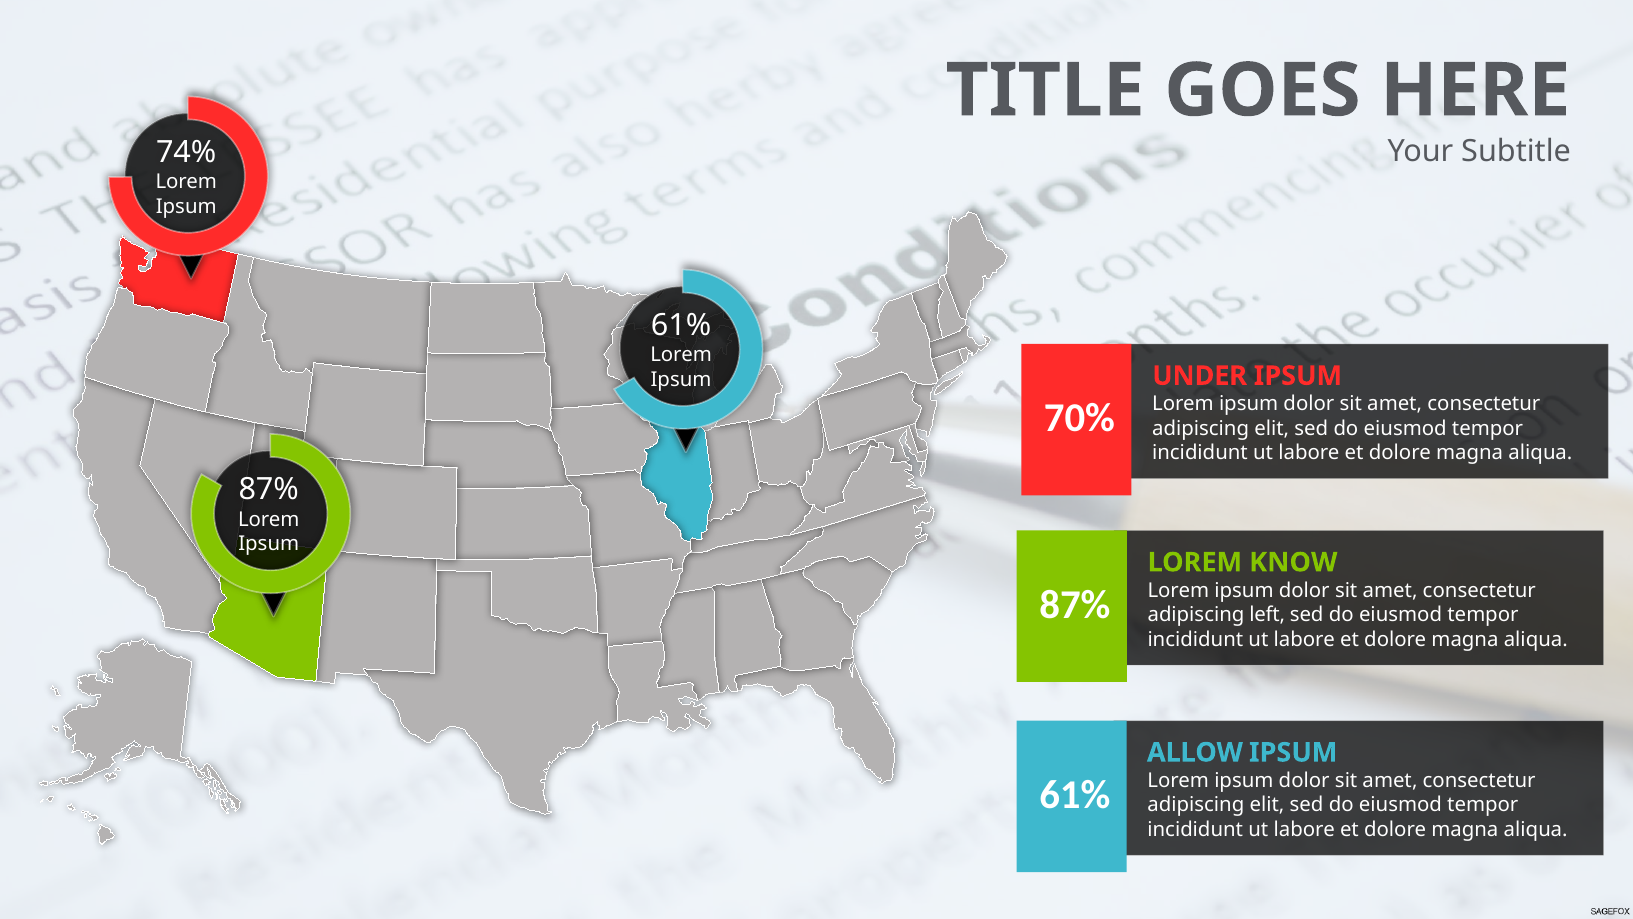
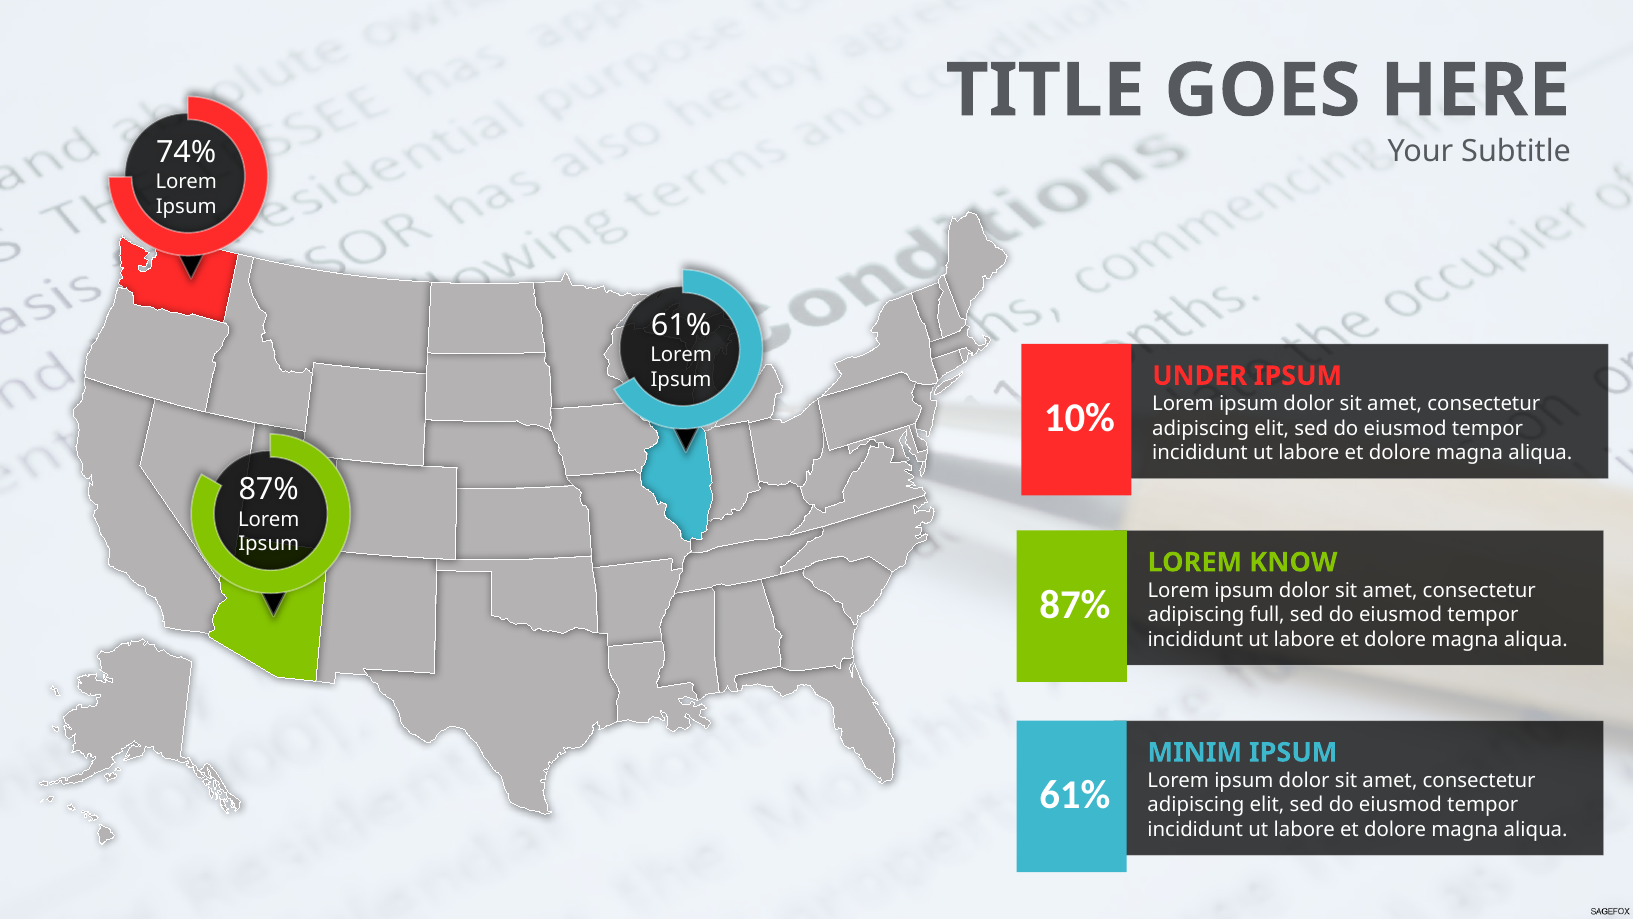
70%: 70% -> 10%
left: left -> full
ALLOW: ALLOW -> MINIM
